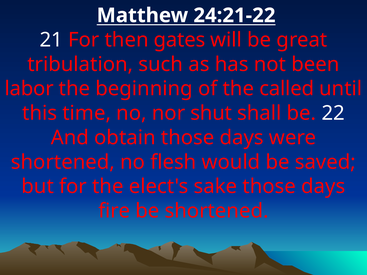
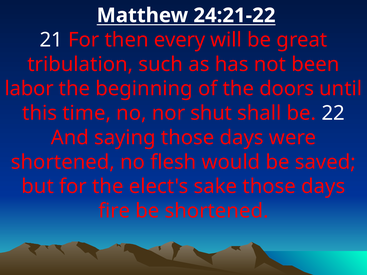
gates: gates -> every
called: called -> doors
obtain: obtain -> saying
